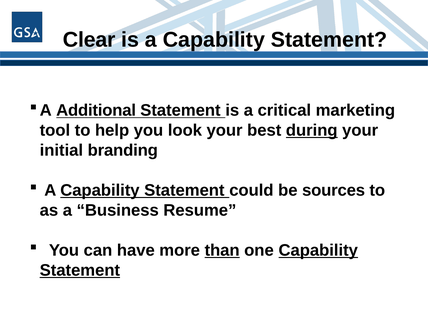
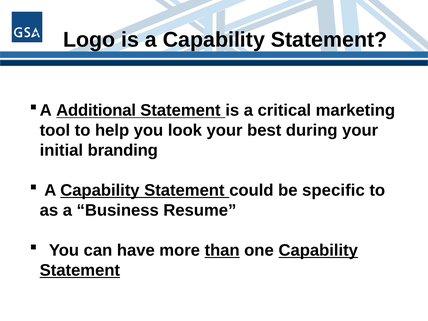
Clear: Clear -> Logo
during underline: present -> none
sources: sources -> specific
